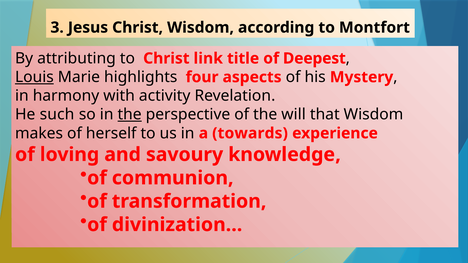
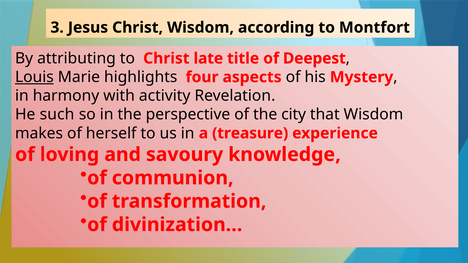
link: link -> late
the at (130, 115) underline: present -> none
will: will -> city
towards: towards -> treasure
